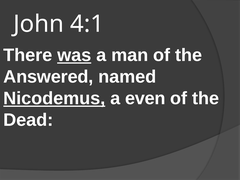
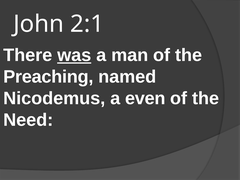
4:1: 4:1 -> 2:1
Answered: Answered -> Preaching
Nicodemus underline: present -> none
Dead: Dead -> Need
